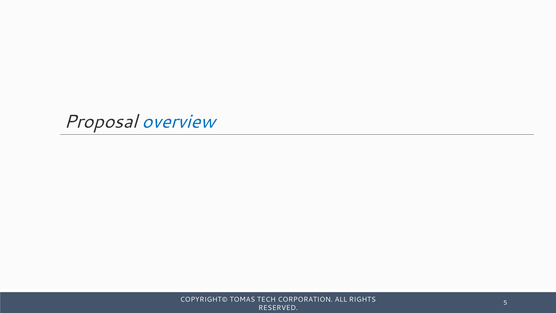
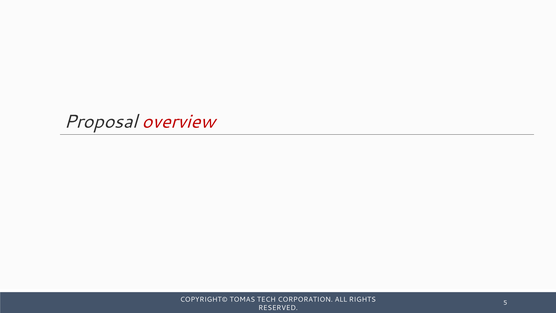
overview colour: blue -> red
